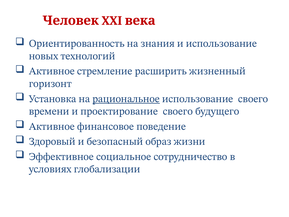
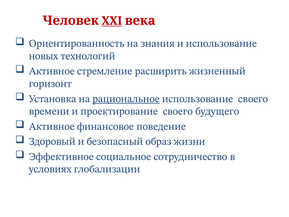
XXI underline: none -> present
